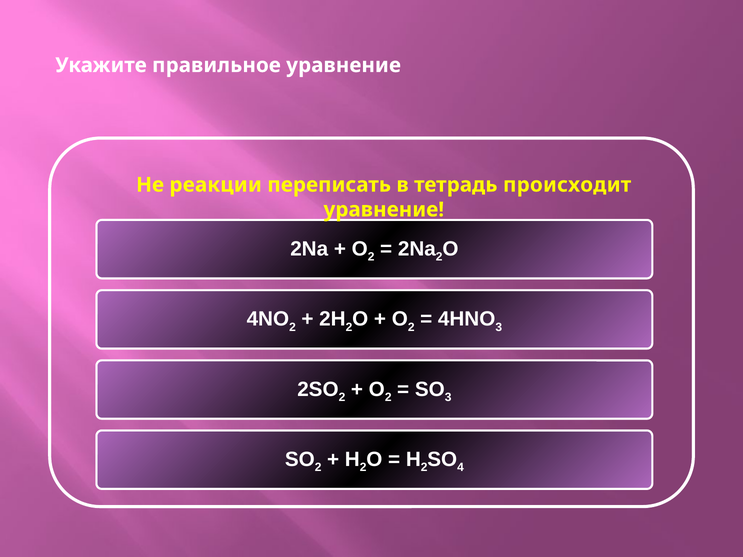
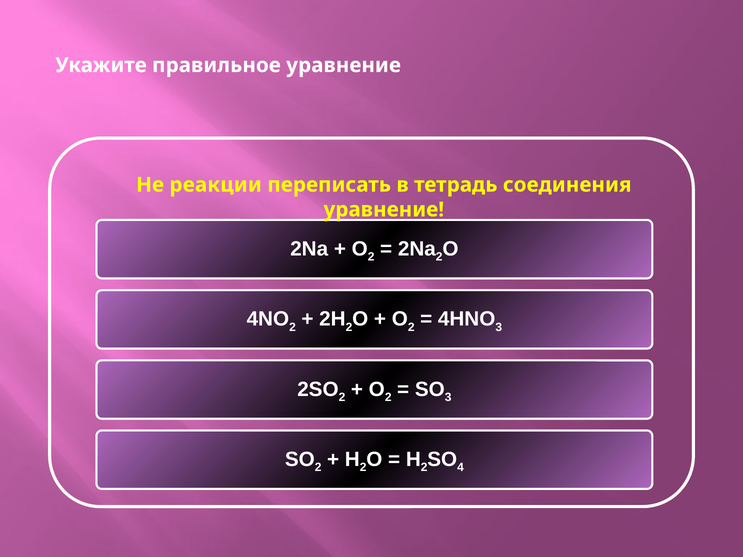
происходит: происходит -> соединения
